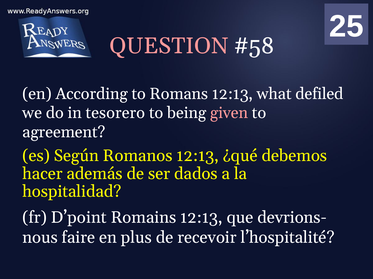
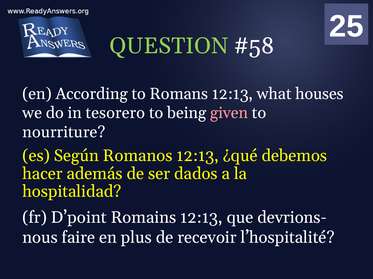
QUESTION colour: pink -> light green
defiled: defiled -> houses
agreement: agreement -> nourriture
